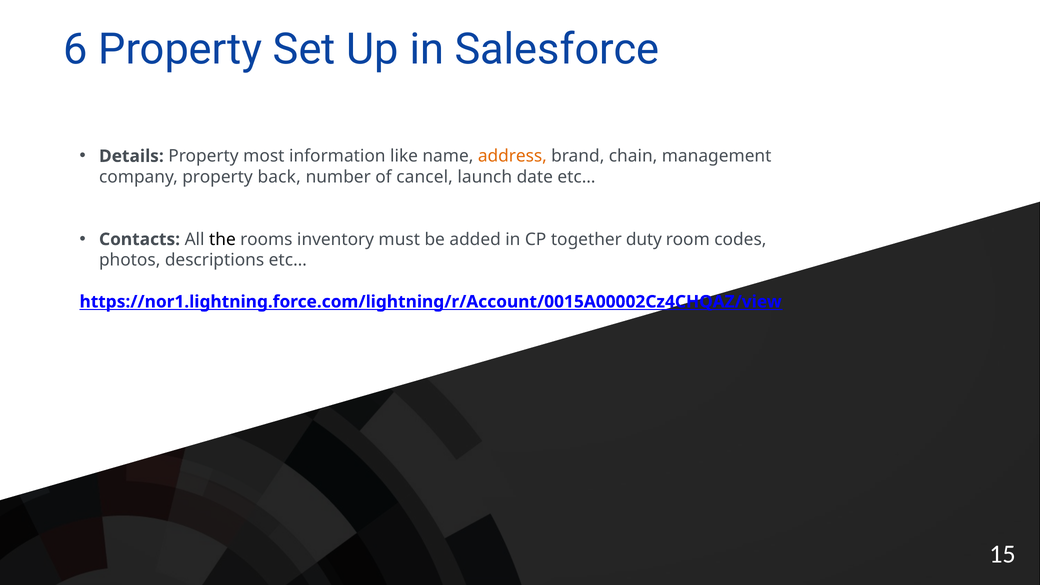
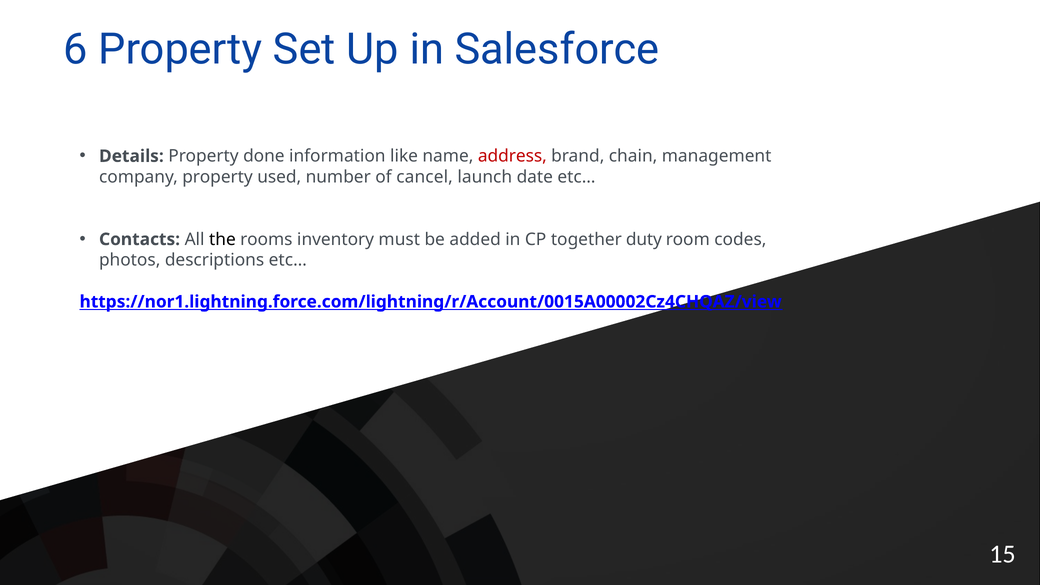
most: most -> done
address colour: orange -> red
back: back -> used
